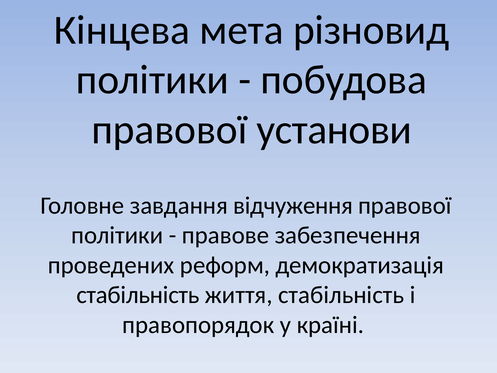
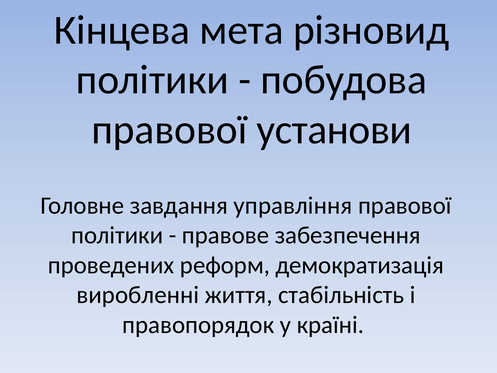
відчуження: відчуження -> управління
стабільність at (138, 295): стабільність -> виробленні
